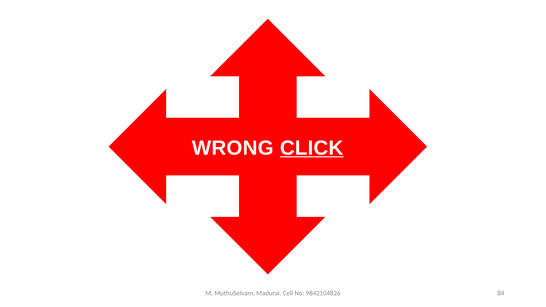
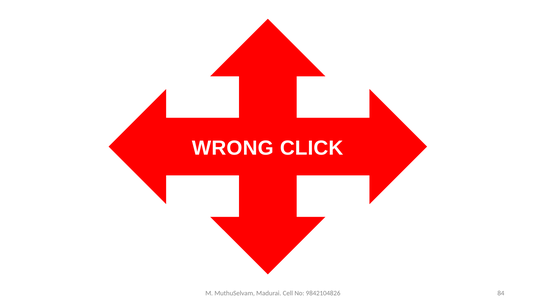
CLICK underline: present -> none
